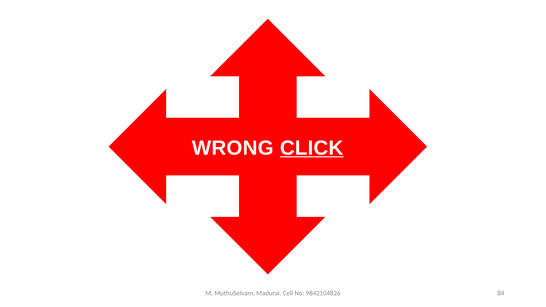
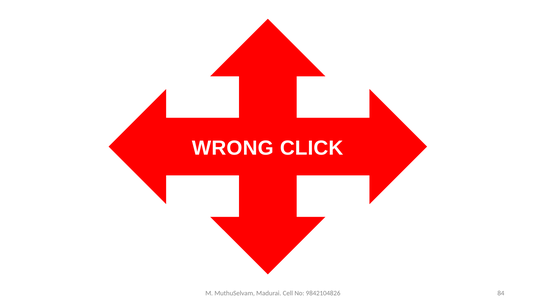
CLICK underline: present -> none
